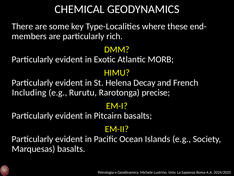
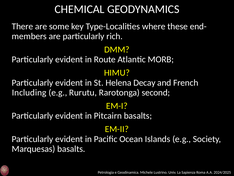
Exotic: Exotic -> Route
precise: precise -> second
